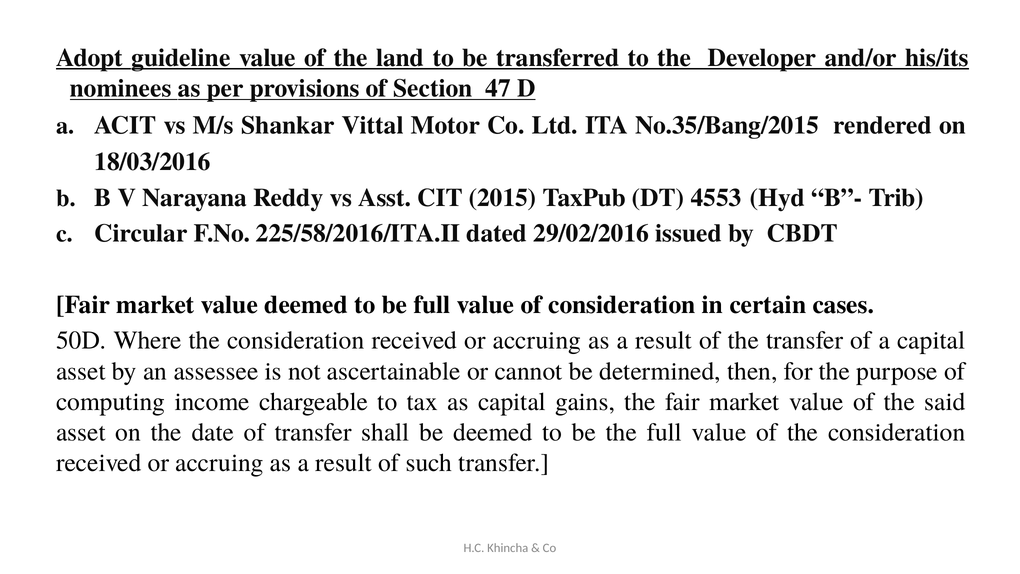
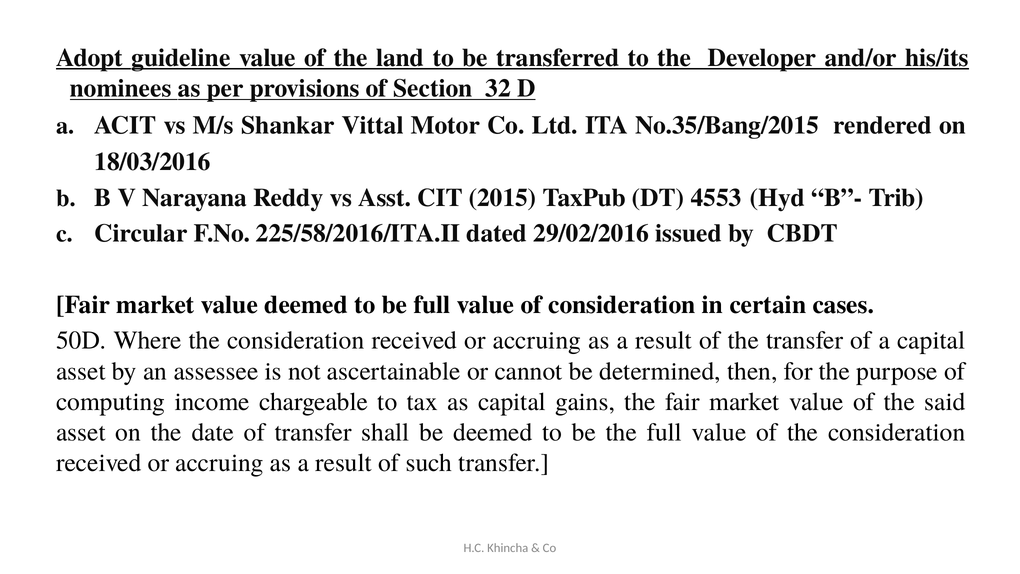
47: 47 -> 32
